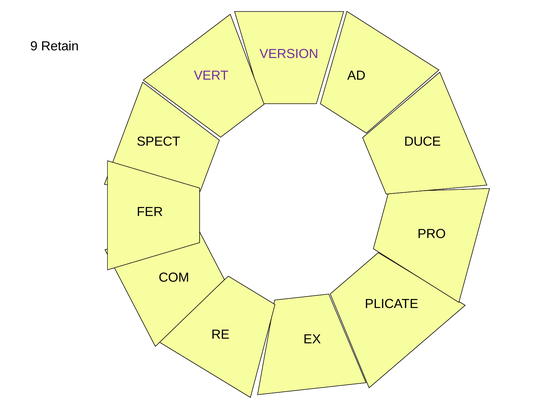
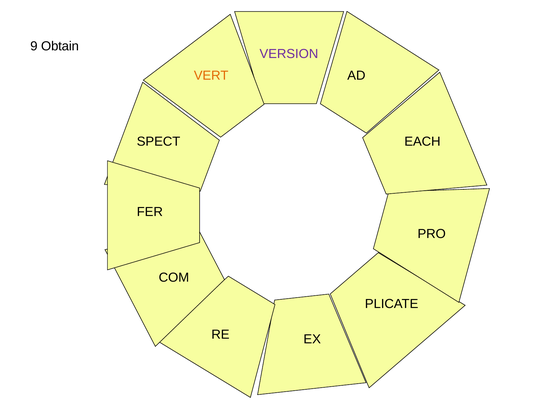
Retain: Retain -> Obtain
VERT colour: purple -> orange
DUCE: DUCE -> EACH
